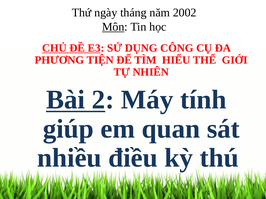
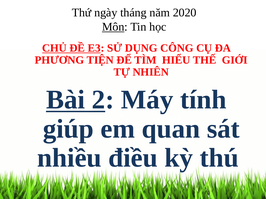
2002: 2002 -> 2020
